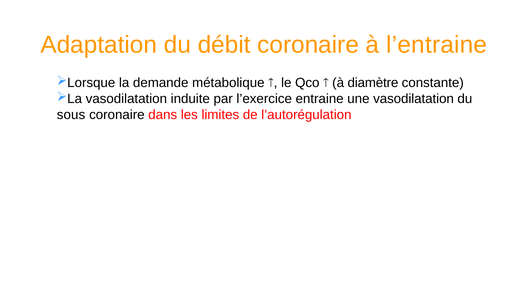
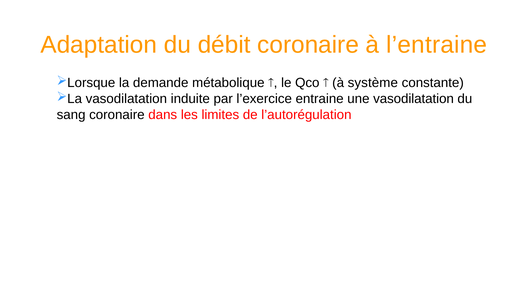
diamètre: diamètre -> système
sous: sous -> sang
